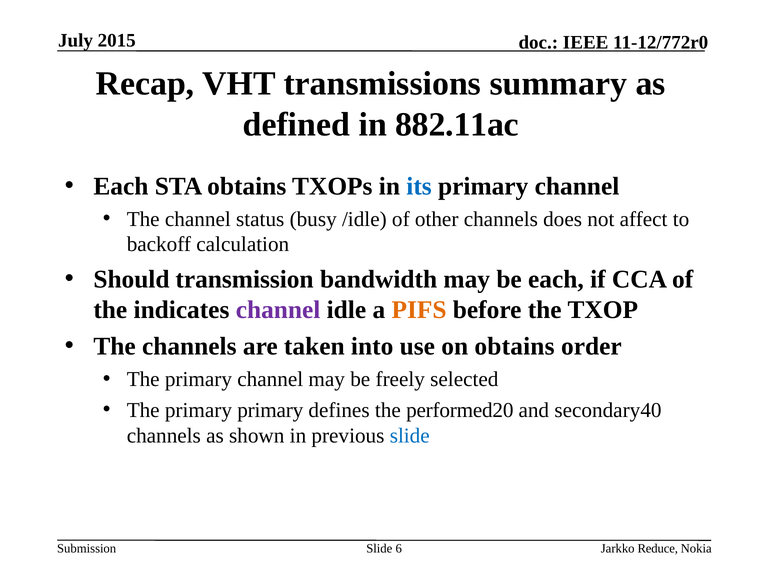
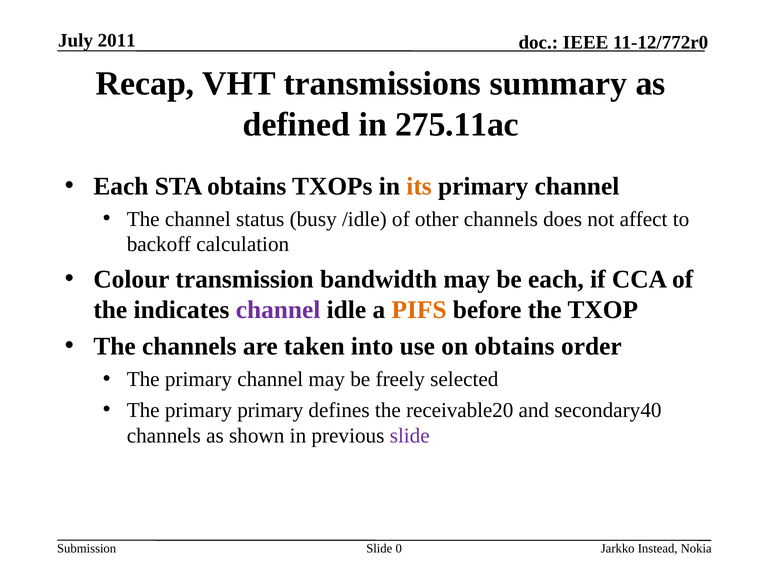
2015: 2015 -> 2011
882.11ac: 882.11ac -> 275.11ac
its colour: blue -> orange
Should: Should -> Colour
performed20: performed20 -> receivable20
slide at (410, 435) colour: blue -> purple
6: 6 -> 0
Reduce: Reduce -> Instead
